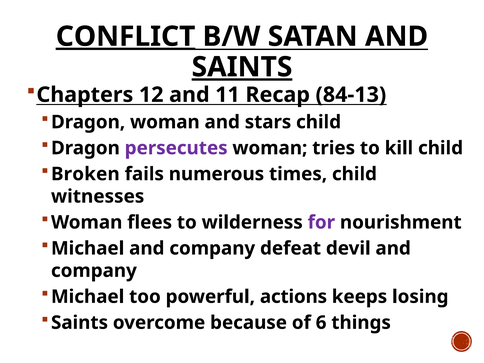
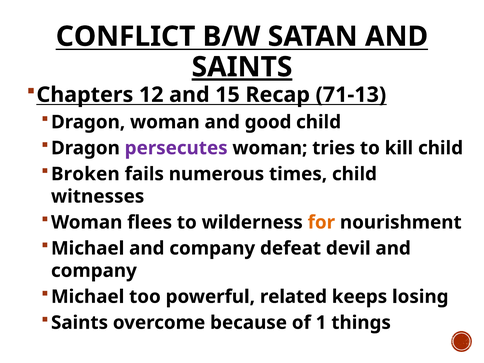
CONFLICT underline: present -> none
11: 11 -> 15
84-13: 84-13 -> 71-13
stars: stars -> good
for colour: purple -> orange
actions: actions -> related
6: 6 -> 1
